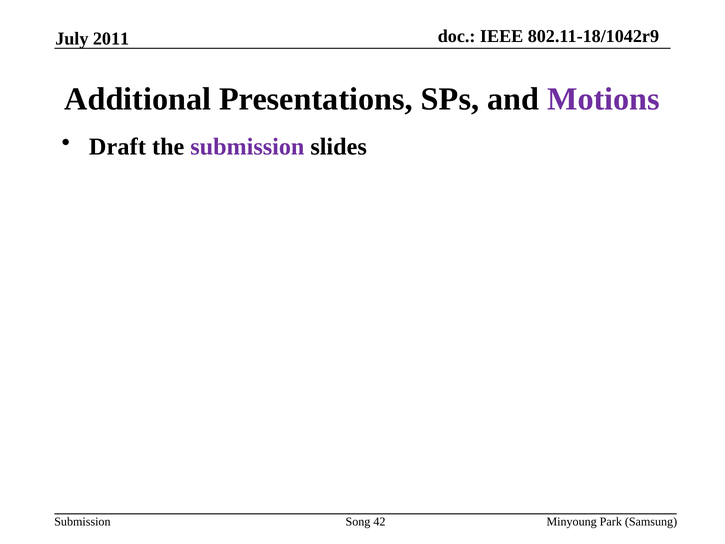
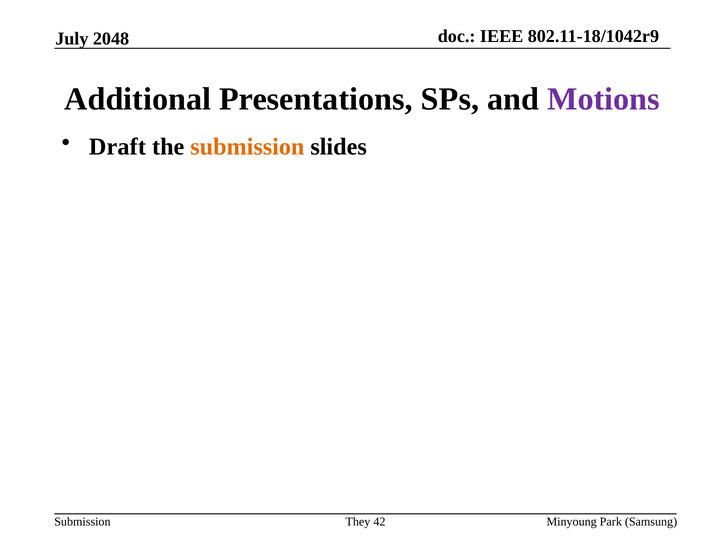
2011: 2011 -> 2048
submission at (247, 147) colour: purple -> orange
Song: Song -> They
